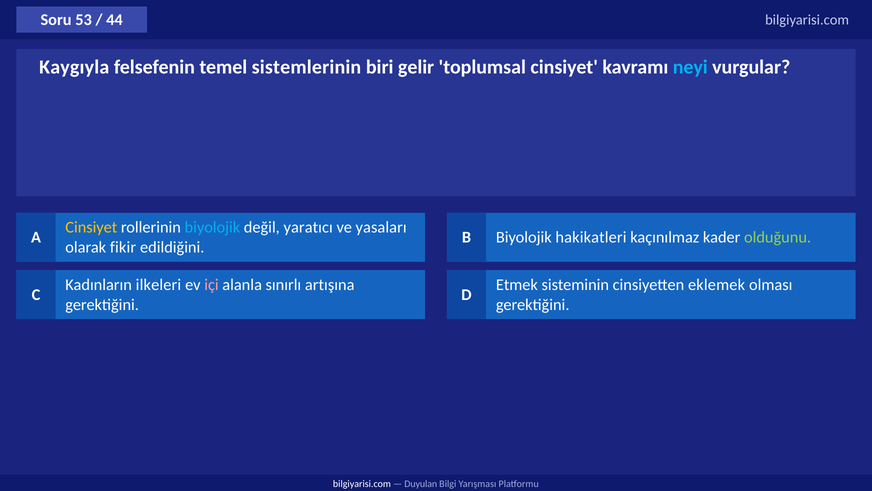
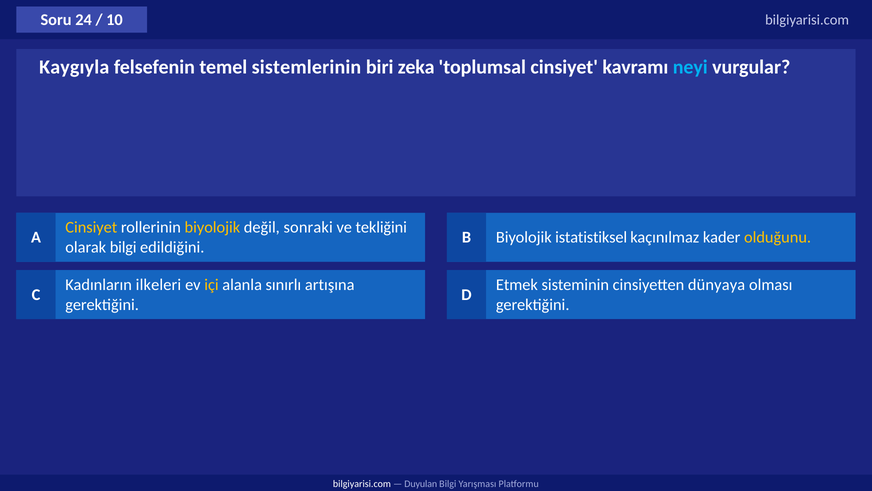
53: 53 -> 24
44: 44 -> 10
gelir: gelir -> zeka
biyolojik at (212, 227) colour: light blue -> yellow
yaratıcı: yaratıcı -> sonraki
yasaları: yasaları -> tekliğini
hakikatleri: hakikatleri -> istatistiksel
olduğunu colour: light green -> yellow
olarak fikir: fikir -> bilgi
içi colour: pink -> yellow
eklemek: eklemek -> dünyaya
